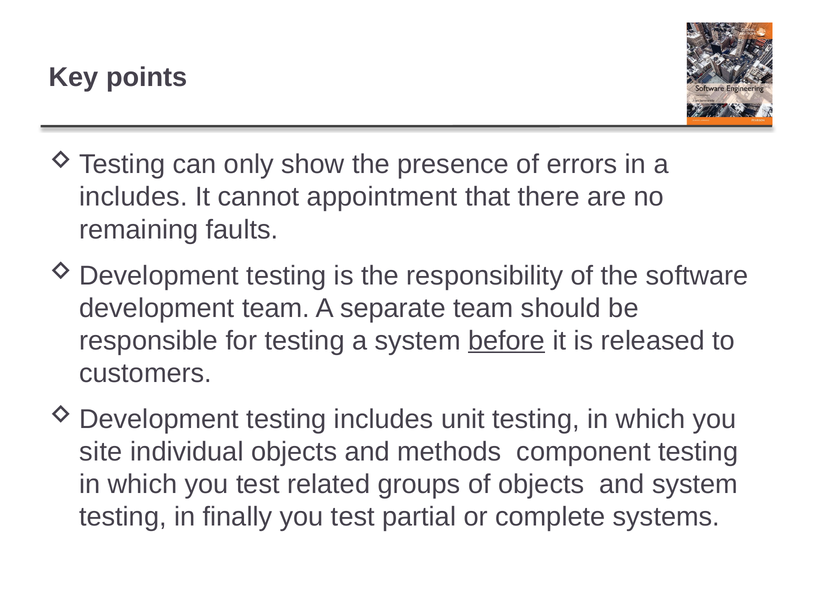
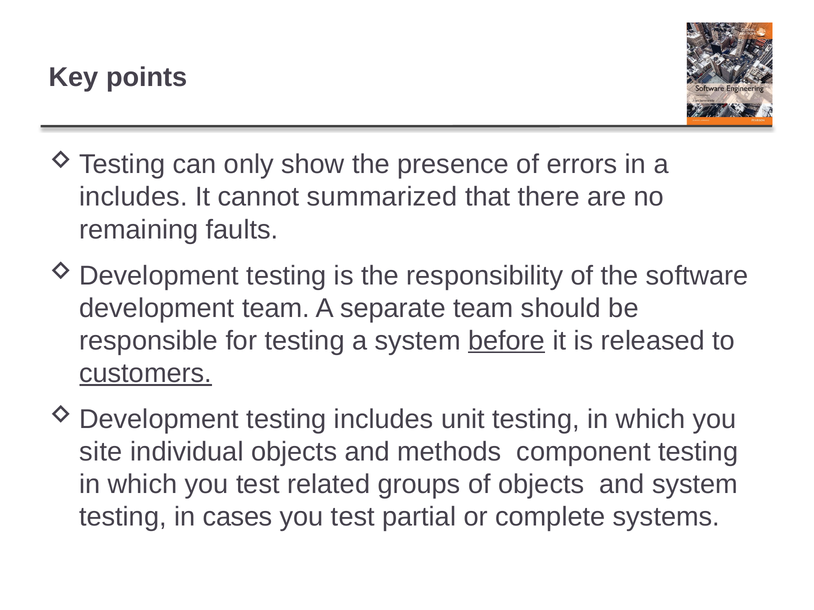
appointment: appointment -> summarized
customers underline: none -> present
finally: finally -> cases
